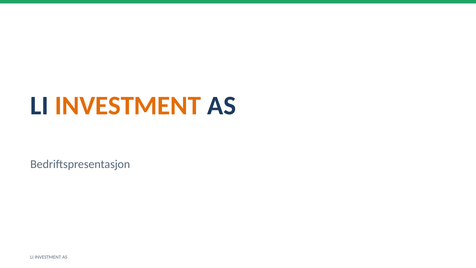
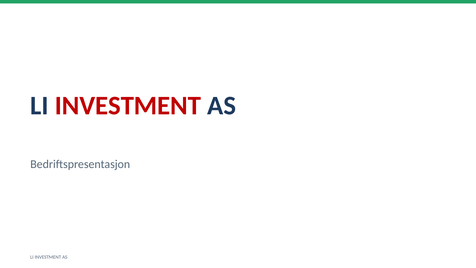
INVESTMENT at (128, 106) colour: orange -> red
